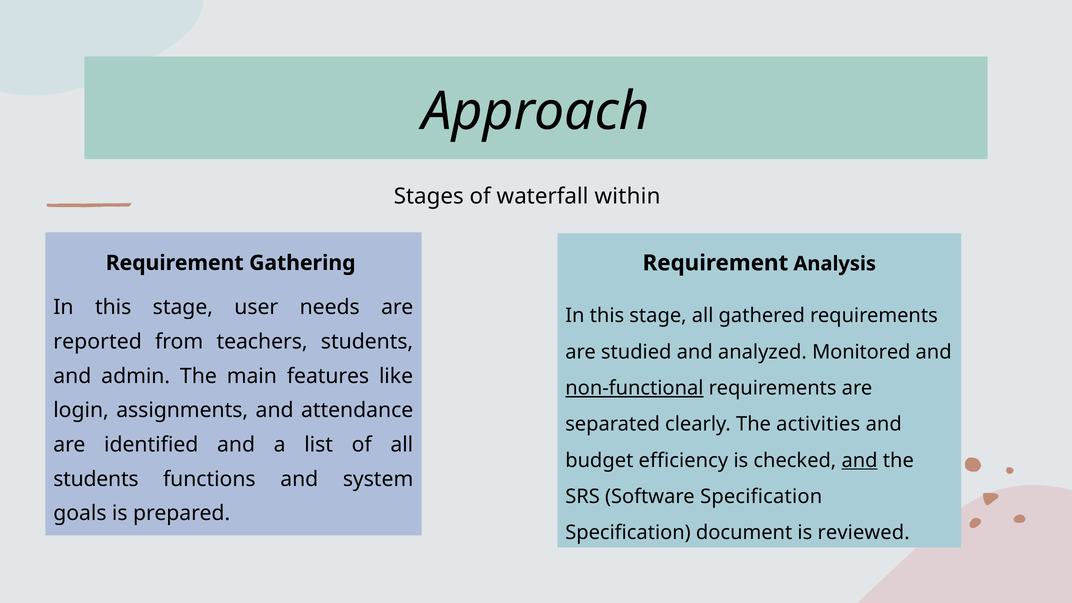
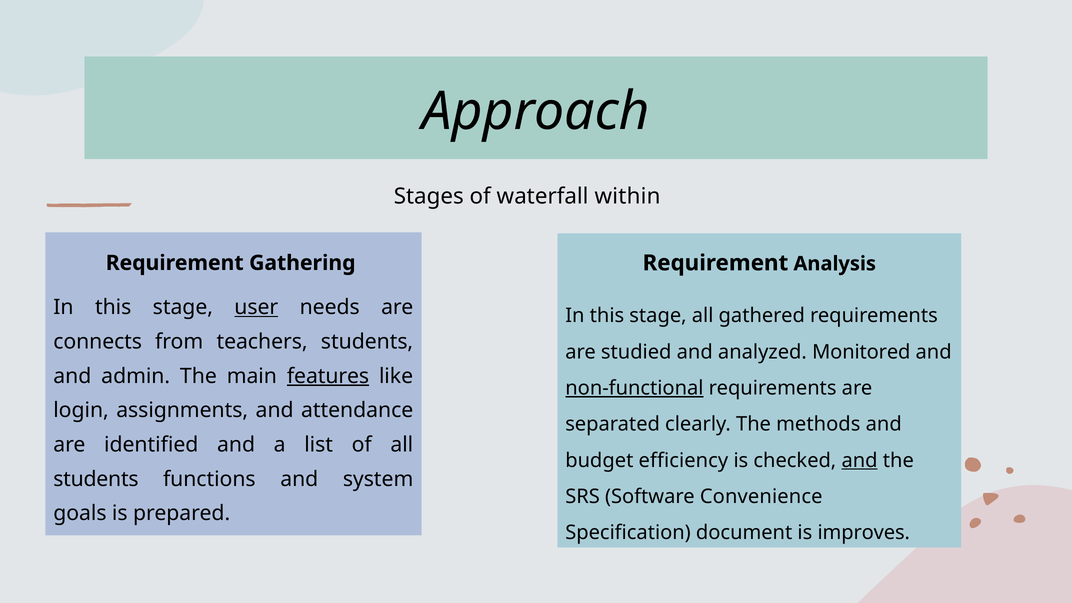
user underline: none -> present
reported: reported -> connects
features underline: none -> present
activities: activities -> methods
Software Specification: Specification -> Convenience
reviewed: reviewed -> improves
